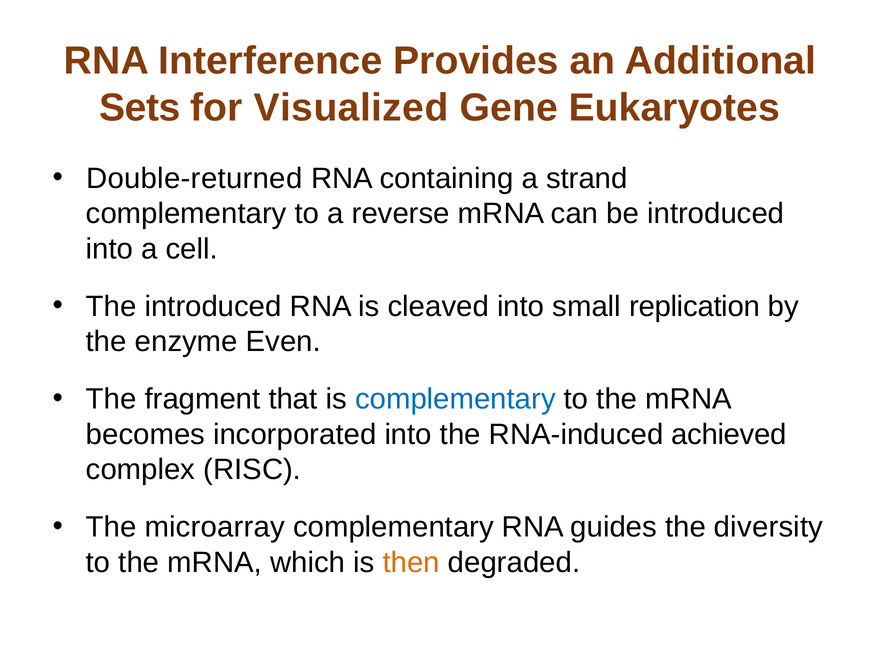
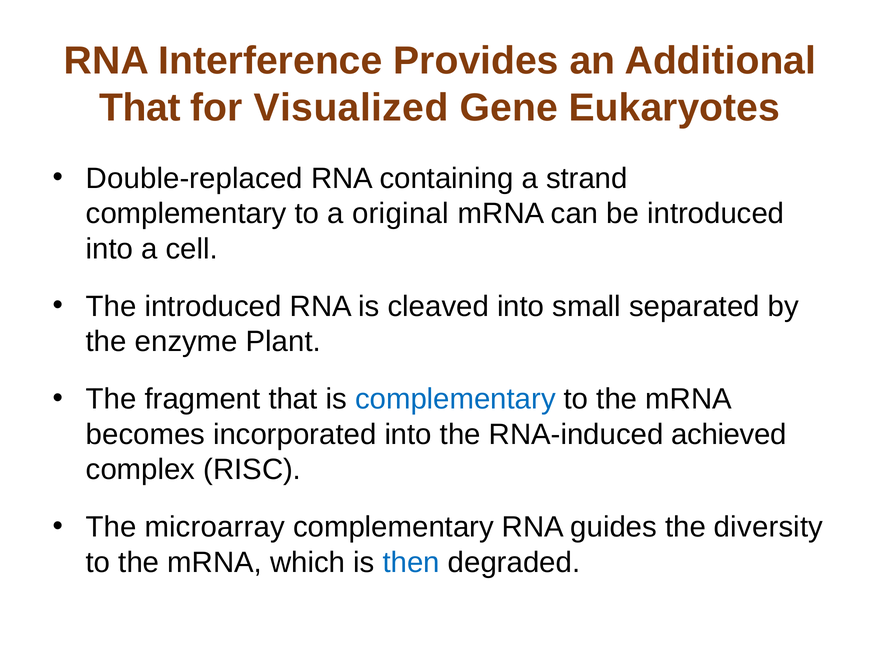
Sets at (140, 108): Sets -> That
Double-returned: Double-returned -> Double-replaced
reverse: reverse -> original
replication: replication -> separated
Even: Even -> Plant
then colour: orange -> blue
